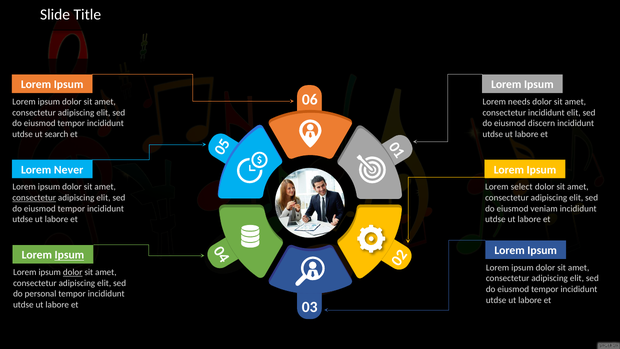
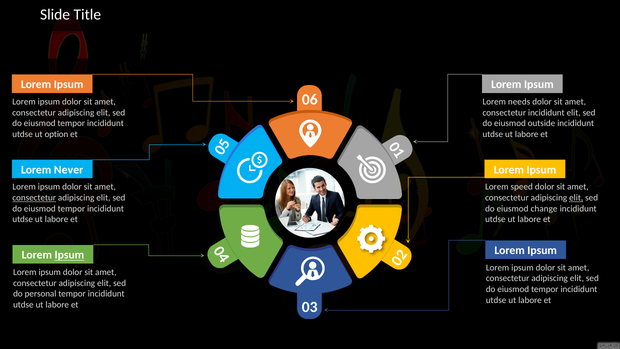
discern: discern -> outside
search: search -> option
select: select -> speed
elit at (576, 198) underline: none -> present
veniam: veniam -> change
dolor at (73, 272) underline: present -> none
